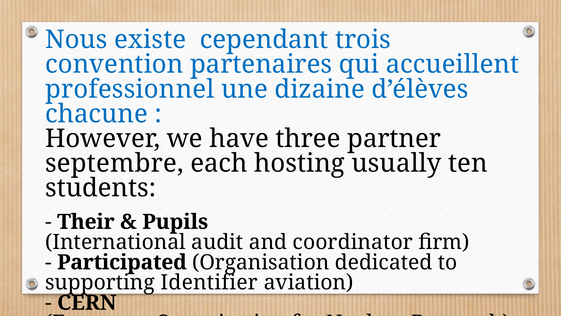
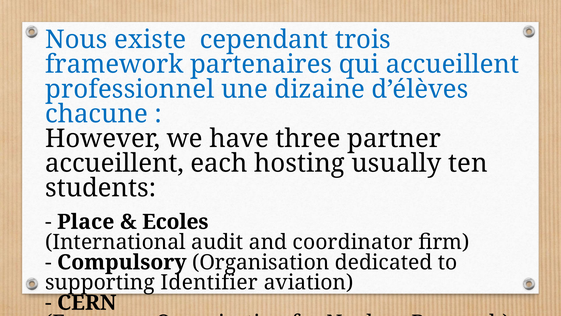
convention: convention -> framework
septembre at (114, 163): septembre -> accueillent
Their: Their -> Place
Pupils: Pupils -> Ecoles
Participated: Participated -> Compulsory
